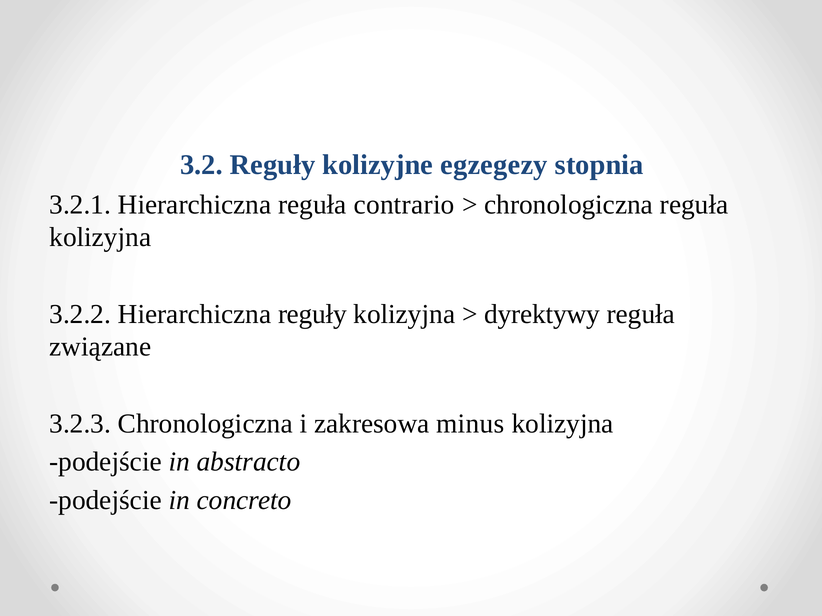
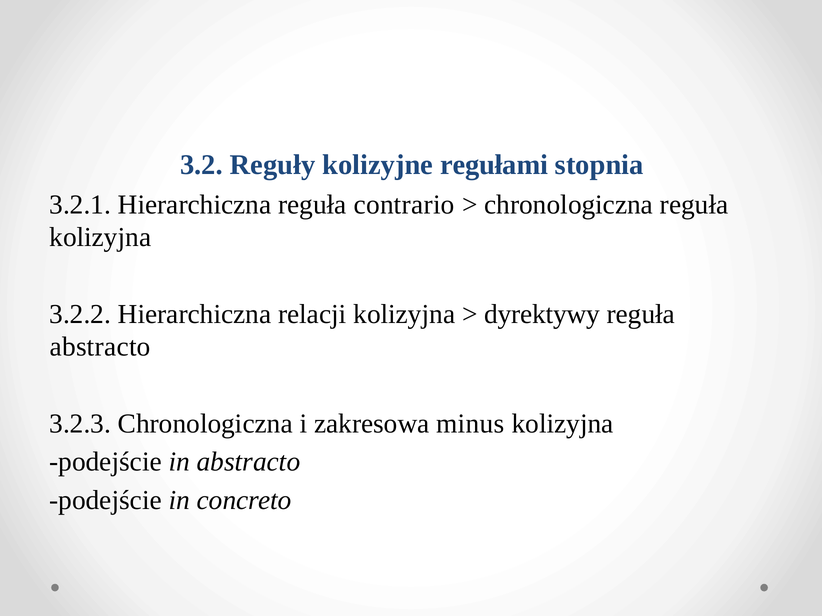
egzegezy: egzegezy -> regułami
Hierarchiczna reguły: reguły -> relacji
związane at (100, 347): związane -> abstracto
